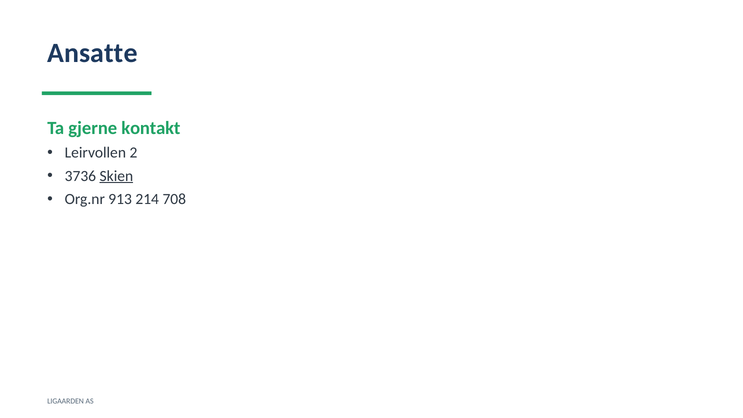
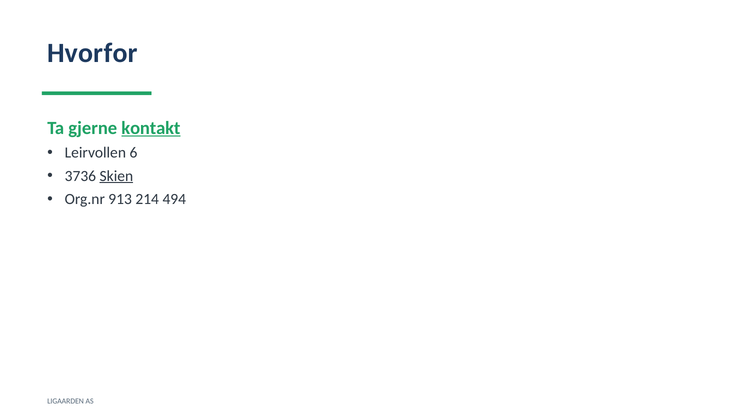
Ansatte: Ansatte -> Hvorfor
kontakt underline: none -> present
2: 2 -> 6
708: 708 -> 494
